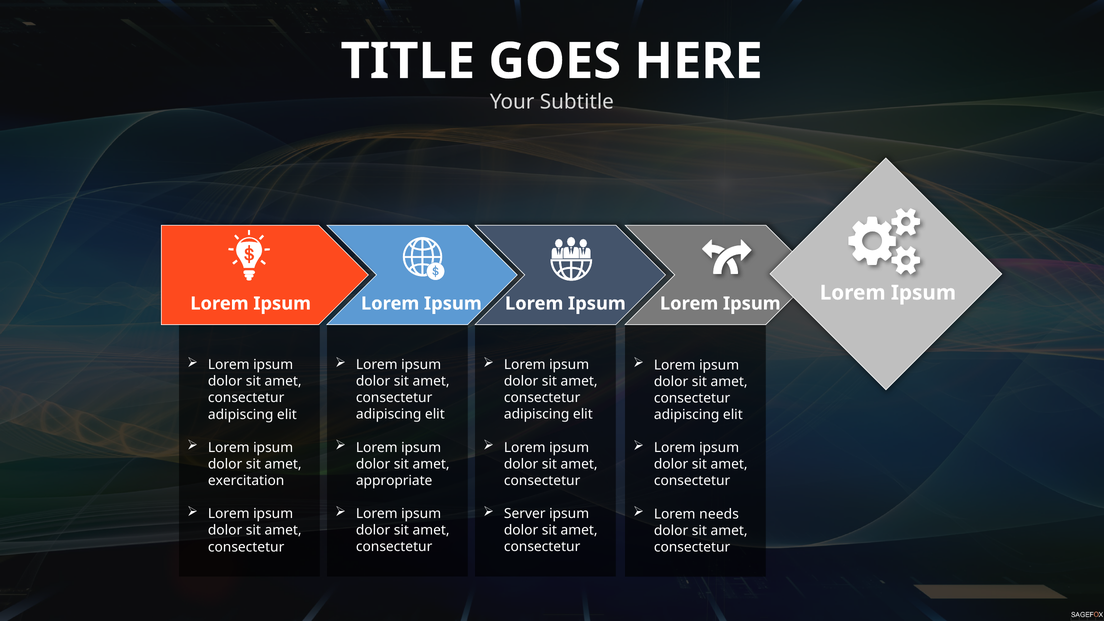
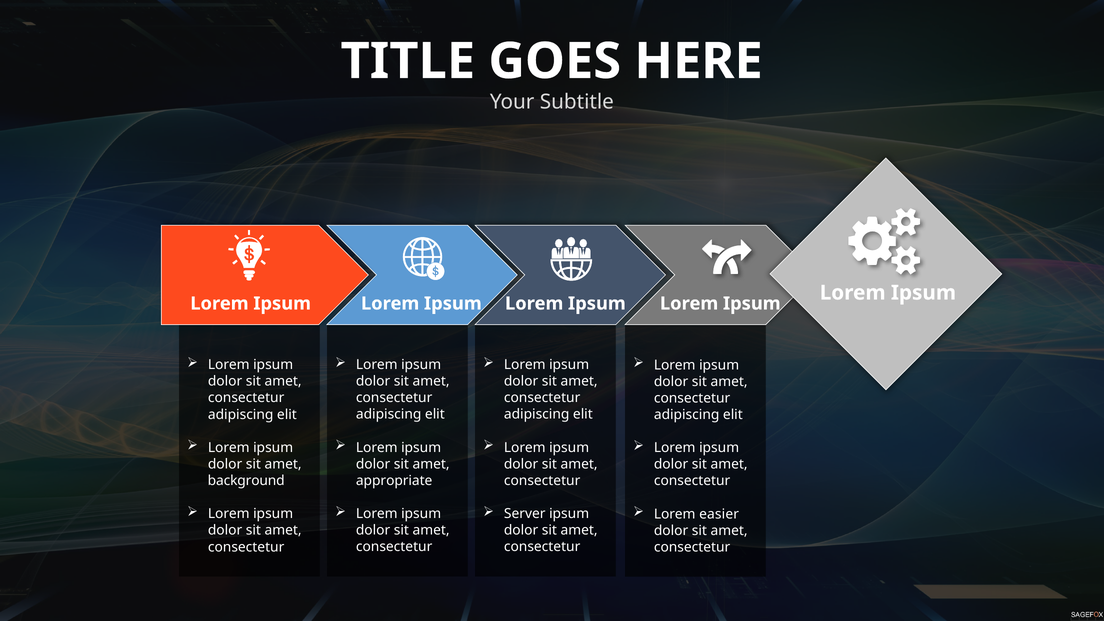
exercitation: exercitation -> background
needs: needs -> easier
